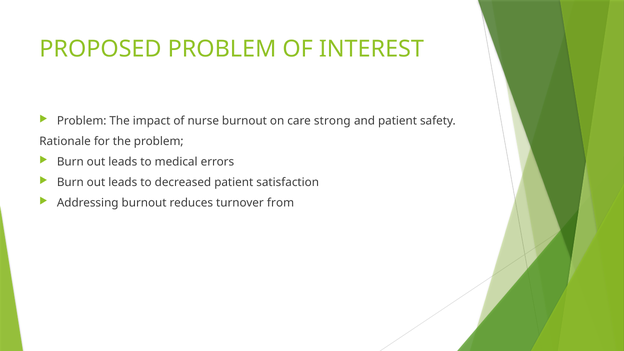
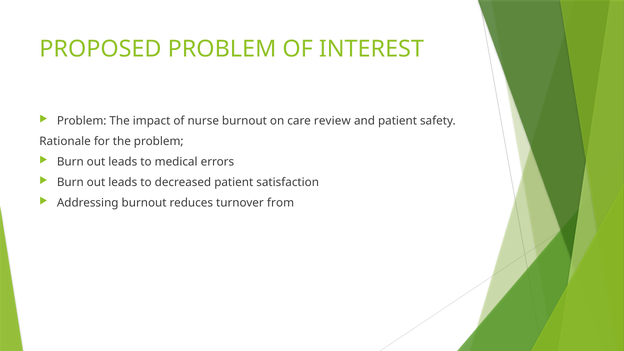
strong: strong -> review
